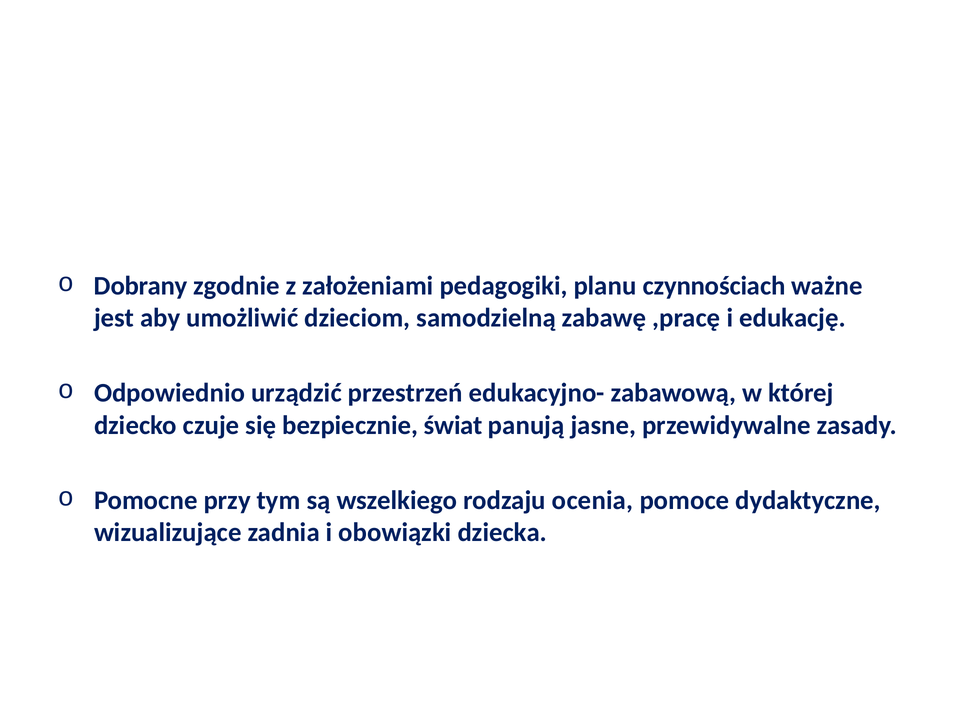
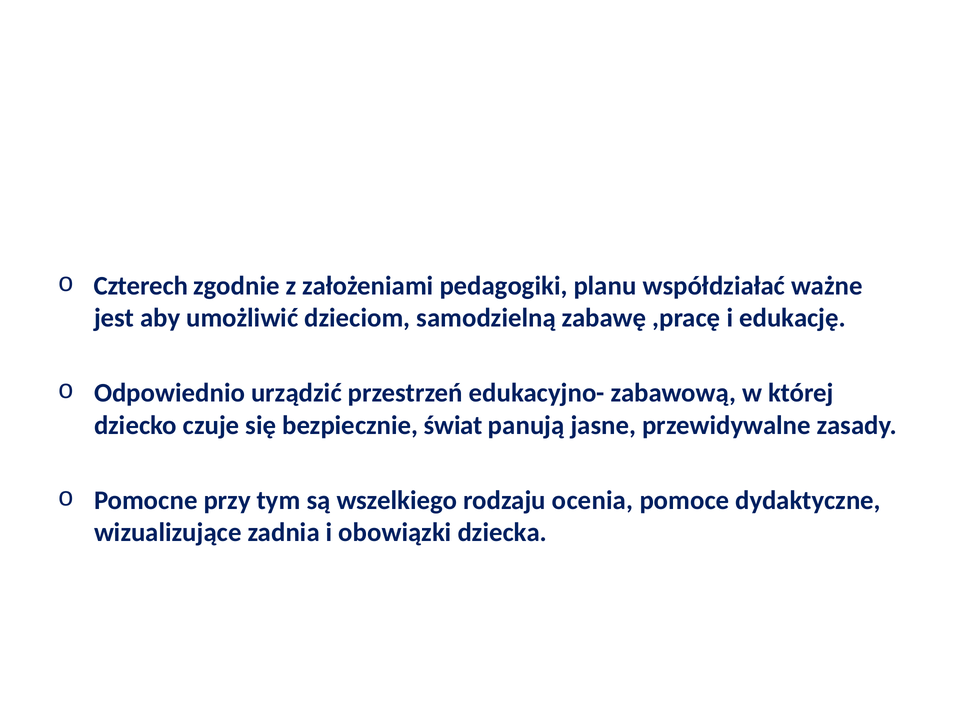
Dobrany: Dobrany -> Czterech
czynnościach: czynnościach -> współdziałać
